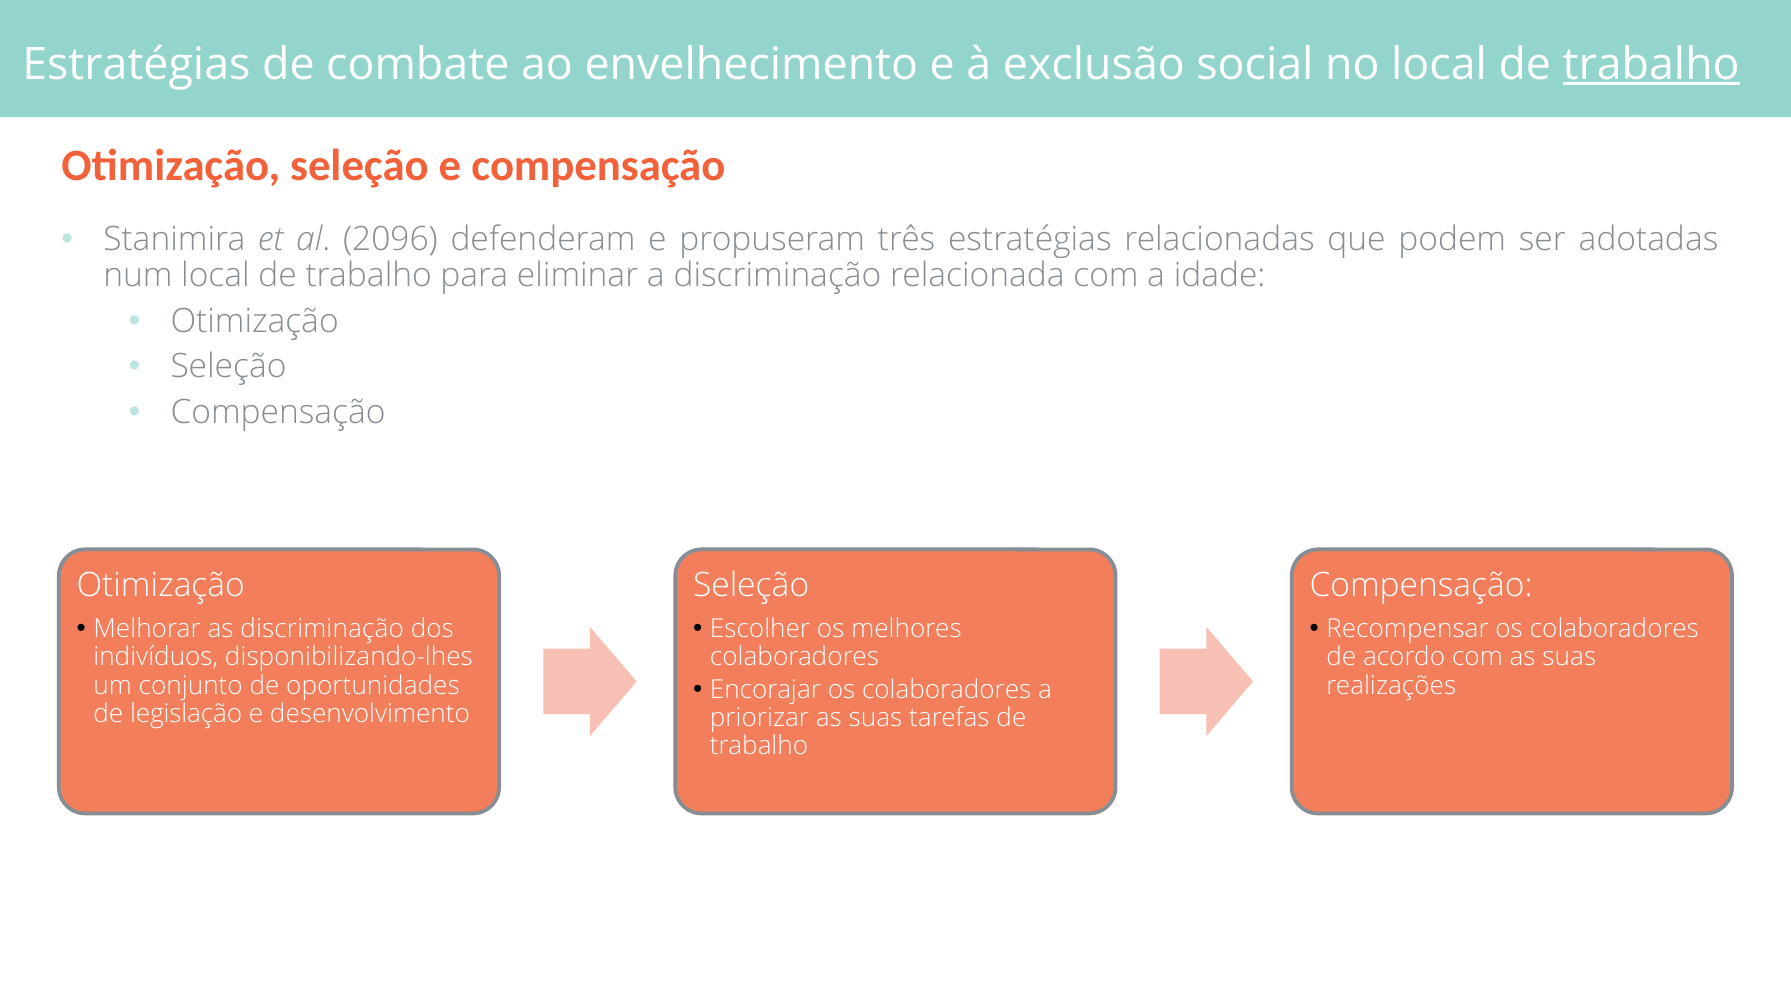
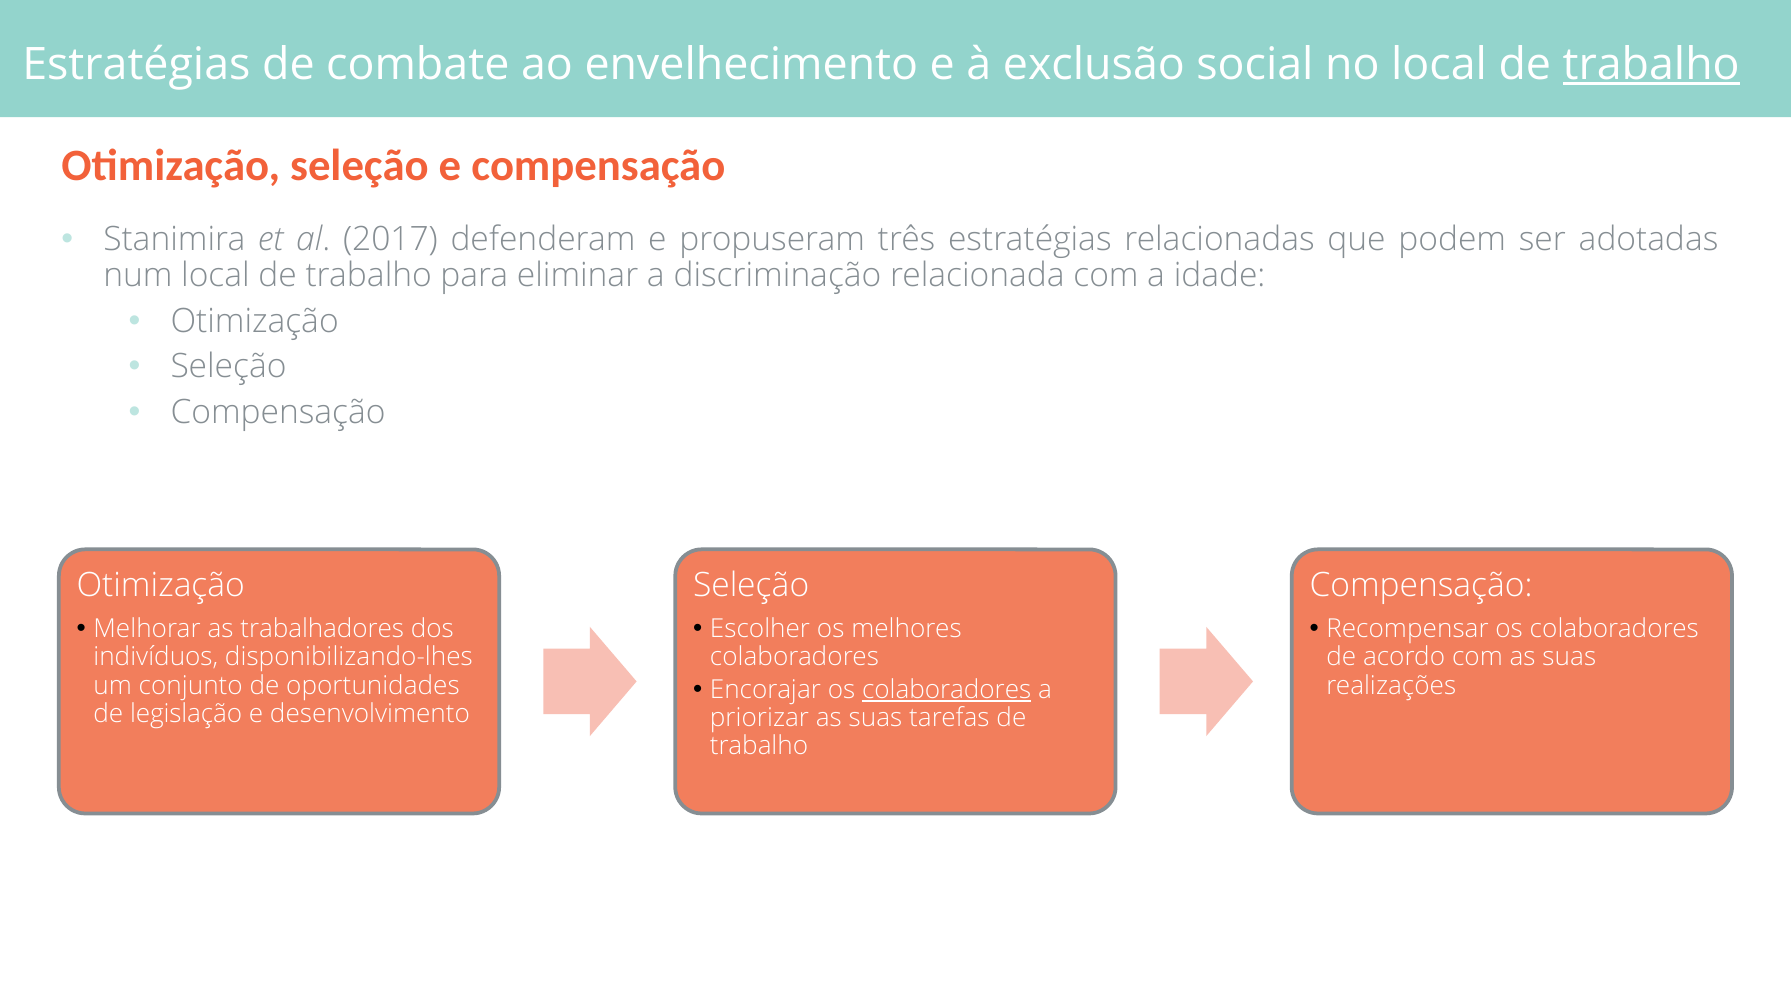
2096: 2096 -> 2017
as discriminação: discriminação -> trabalhadores
colaboradores at (947, 690) underline: none -> present
